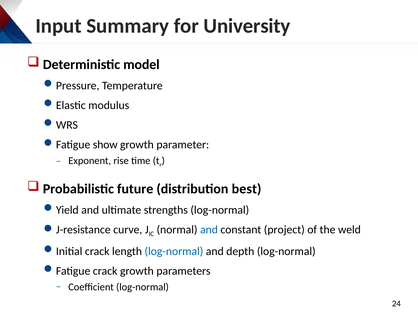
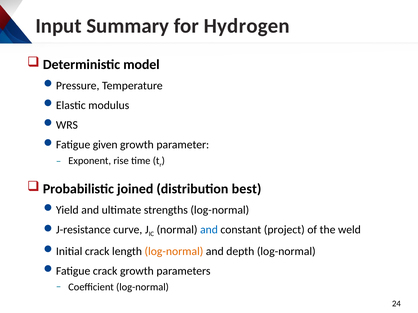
University: University -> Hydrogen
show: show -> given
future: future -> joined
log-normal at (174, 252) colour: blue -> orange
